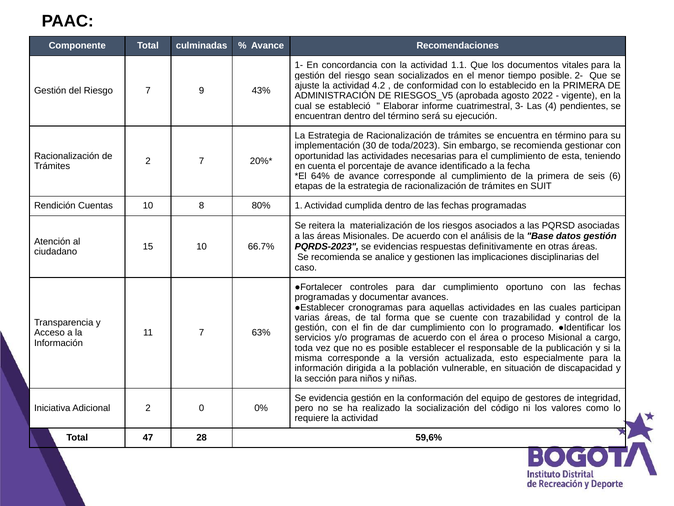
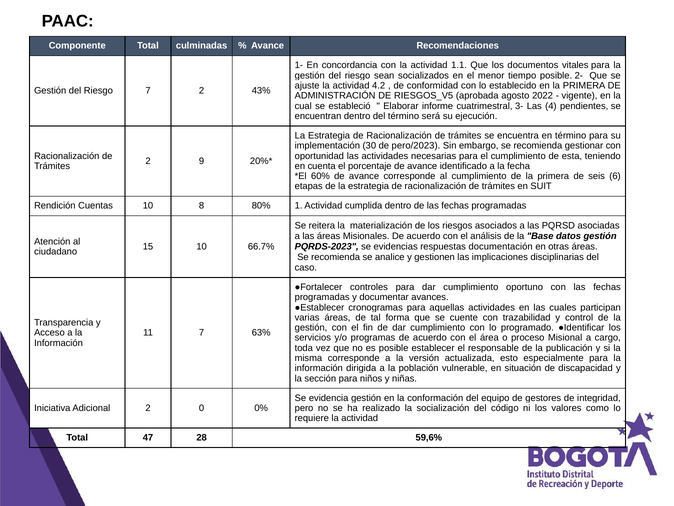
7 9: 9 -> 2
toda/2023: toda/2023 -> pero/2023
2 7: 7 -> 9
64%: 64% -> 60%
definitivamente: definitivamente -> documentación
